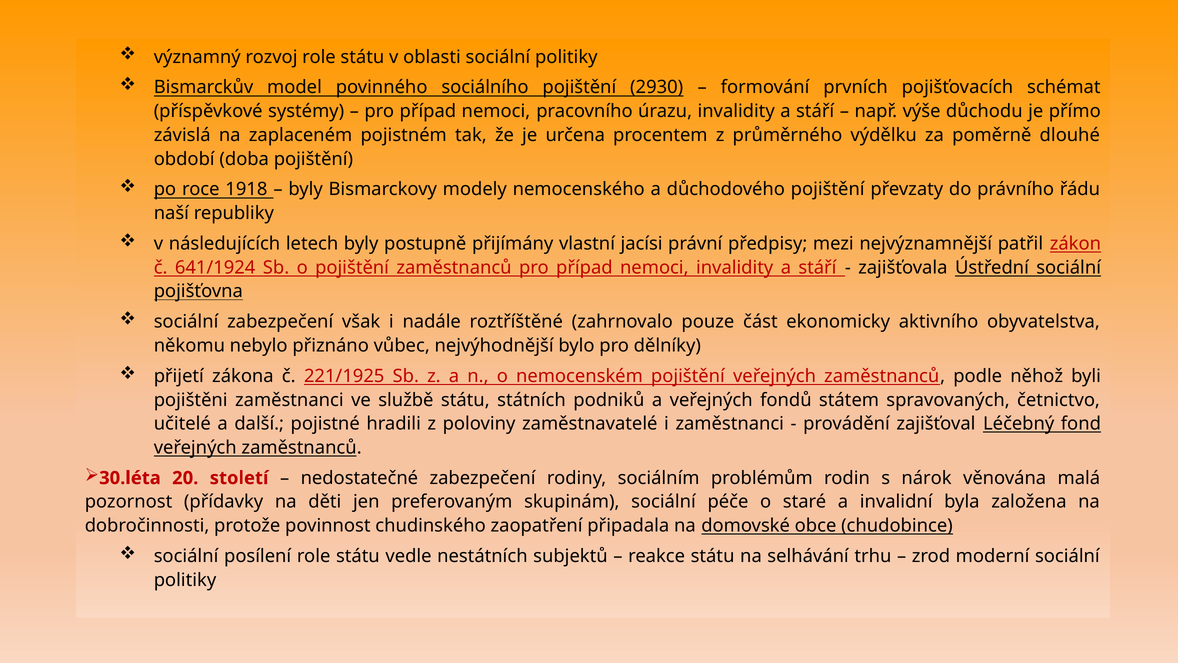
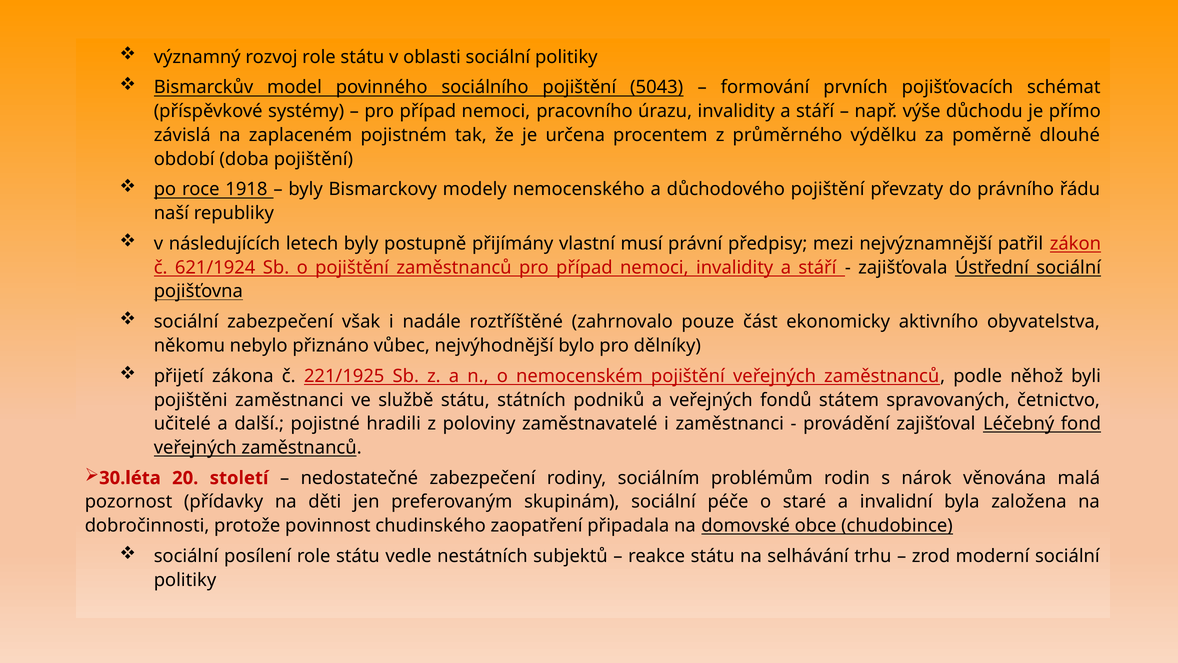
2930: 2930 -> 5043
jacísi: jacísi -> musí
641/1924: 641/1924 -> 621/1924
